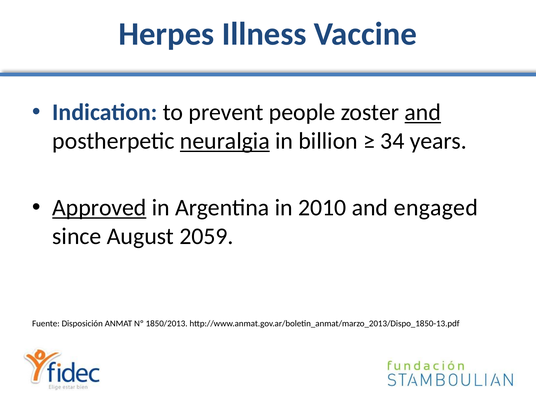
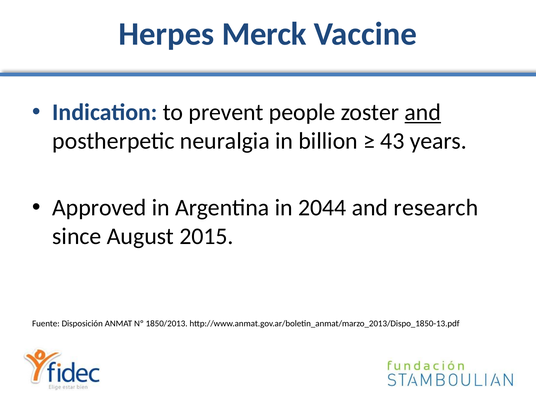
Illness: Illness -> Merck
neuralgia underline: present -> none
34: 34 -> 43
Approved underline: present -> none
2010: 2010 -> 2044
engaged: engaged -> research
2059: 2059 -> 2015
